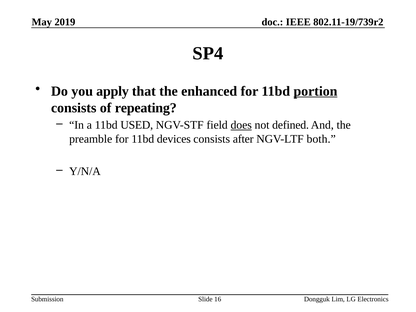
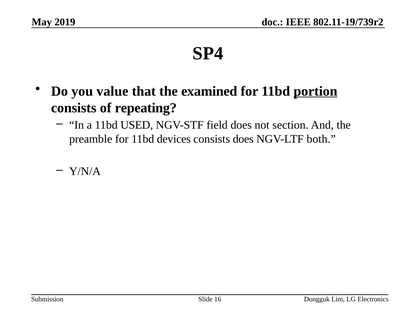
apply: apply -> value
enhanced: enhanced -> examined
does at (241, 125) underline: present -> none
defined: defined -> section
consists after: after -> does
